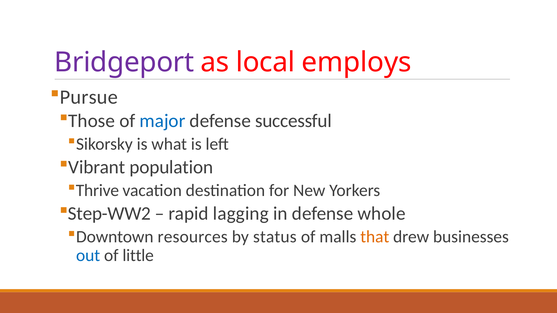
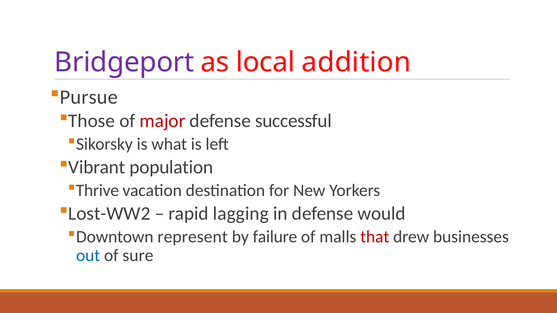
employs: employs -> addition
major colour: blue -> red
Step-WW2: Step-WW2 -> Lost-WW2
whole: whole -> would
resources: resources -> represent
status: status -> failure
that colour: orange -> red
little: little -> sure
